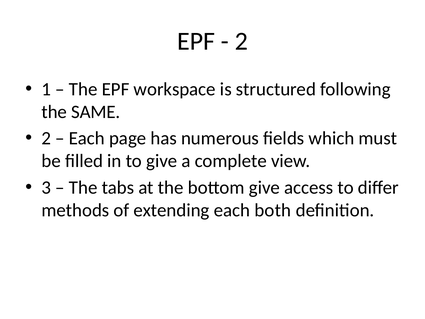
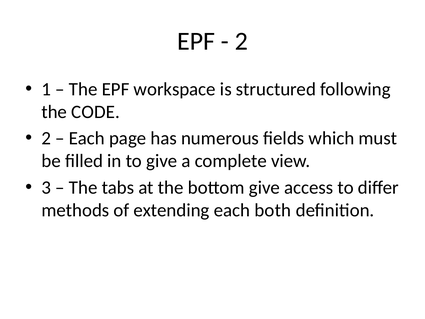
SAME: SAME -> CODE
